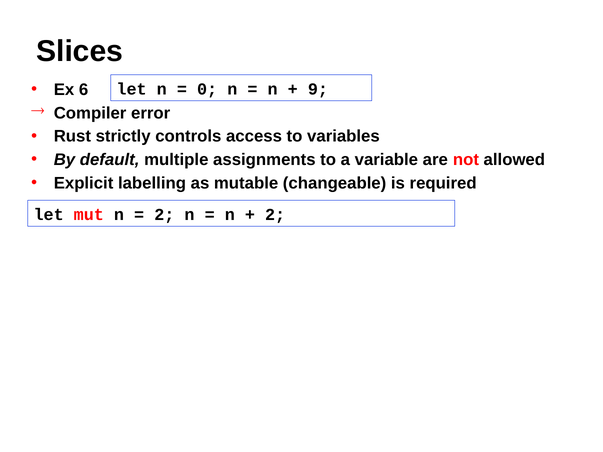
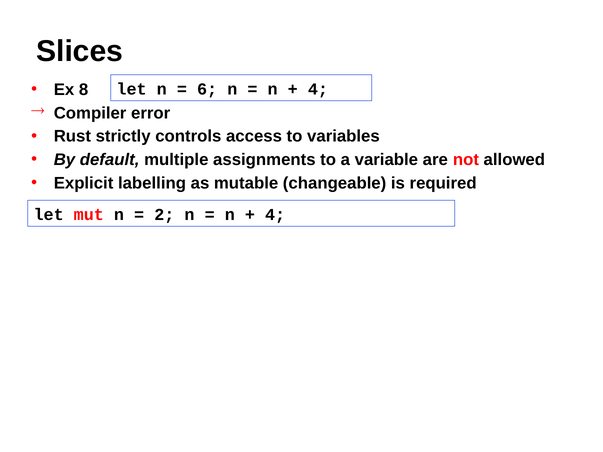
6: 6 -> 8
0: 0 -> 6
9 at (318, 89): 9 -> 4
2 at (275, 215): 2 -> 4
